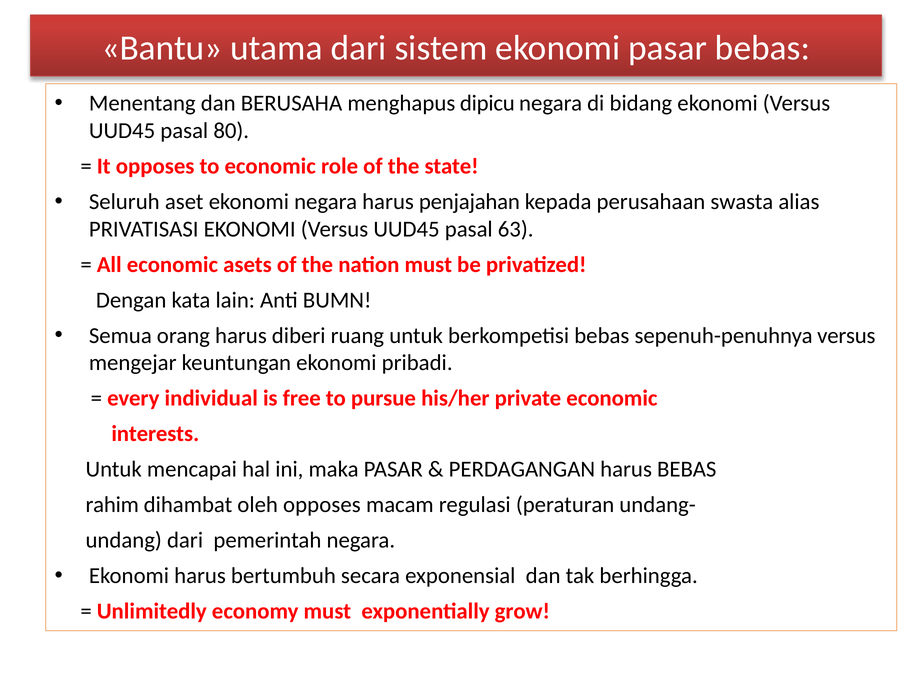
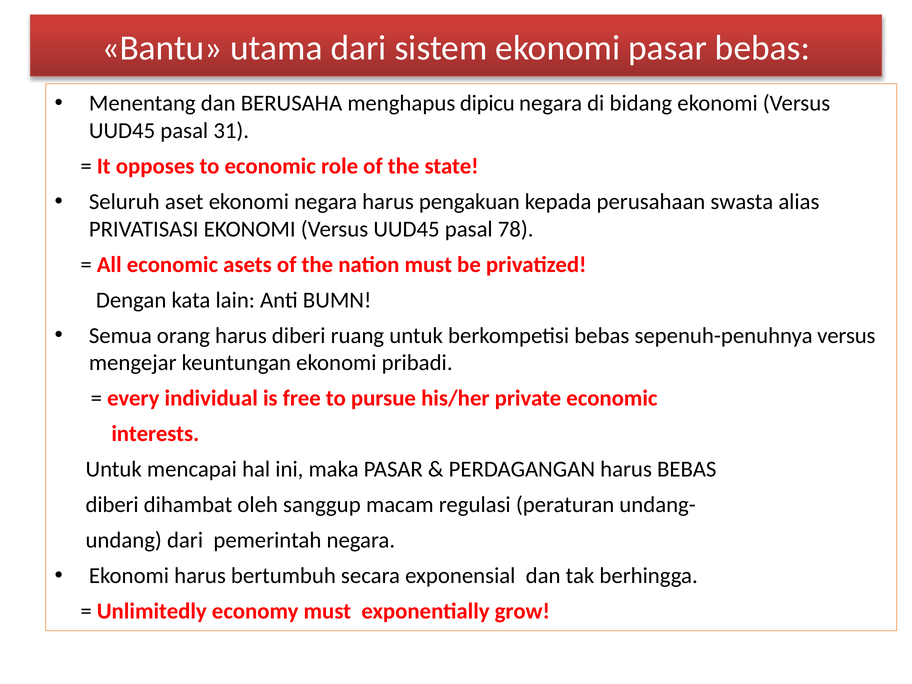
80: 80 -> 31
penjajahan: penjajahan -> pengakuan
63: 63 -> 78
rahim at (112, 505): rahim -> diberi
oleh opposes: opposes -> sanggup
